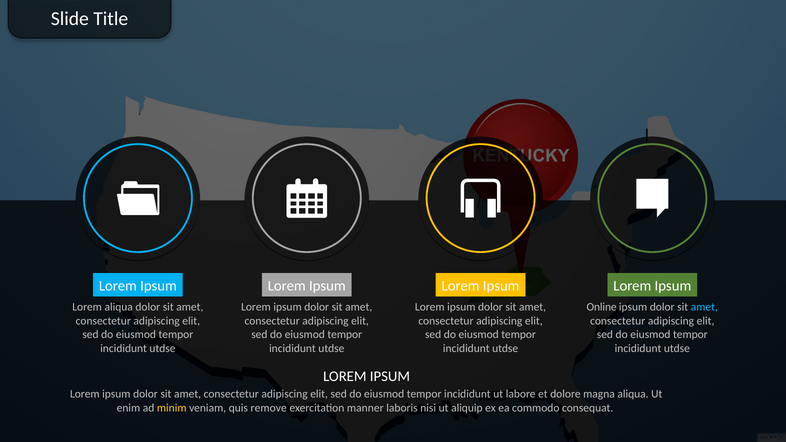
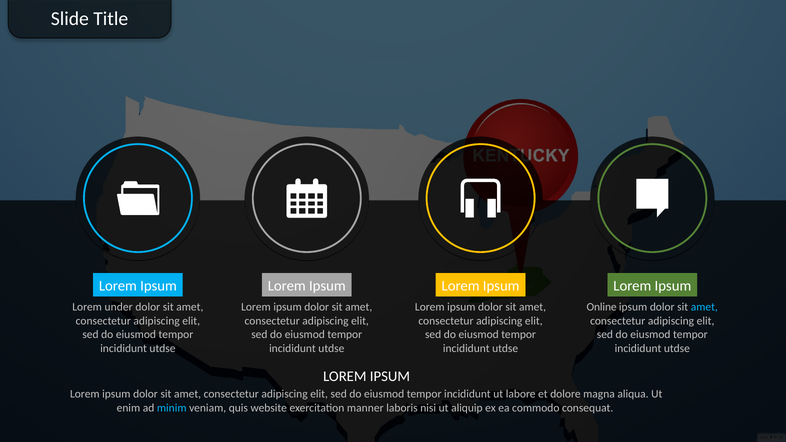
Lorem aliqua: aliqua -> under
minim colour: yellow -> light blue
remove: remove -> website
